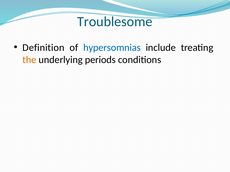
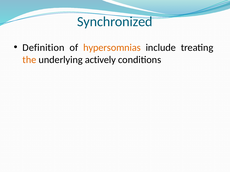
Troublesome: Troublesome -> Synchronized
hypersomnias colour: blue -> orange
periods: periods -> actively
